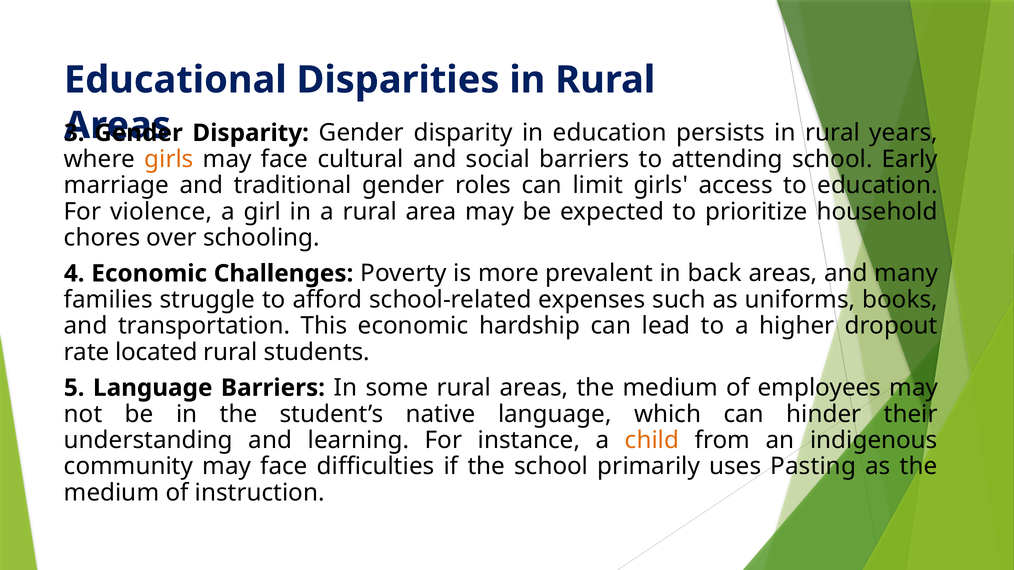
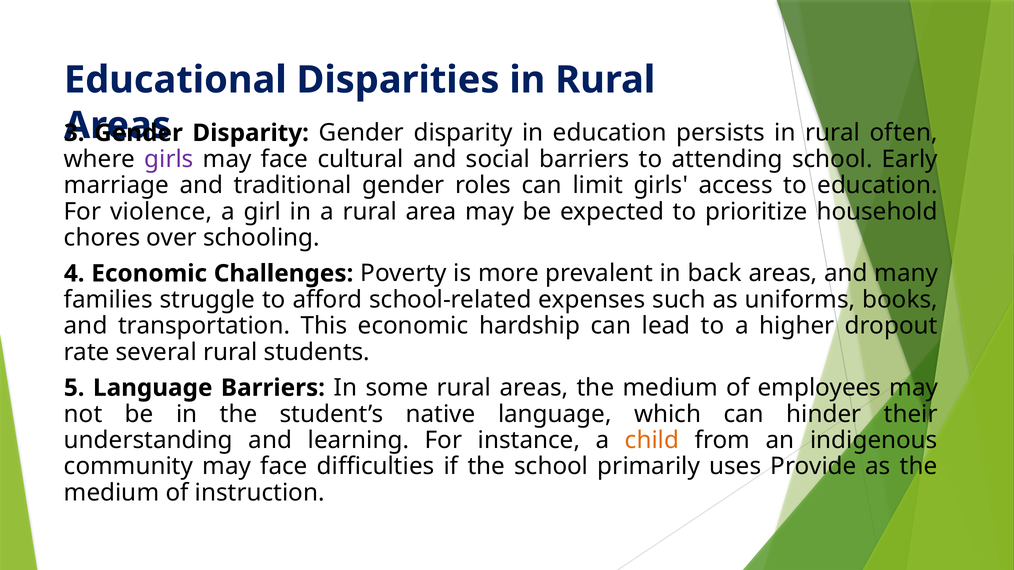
years: years -> often
girls at (169, 159) colour: orange -> purple
located: located -> several
Pasting: Pasting -> Provide
